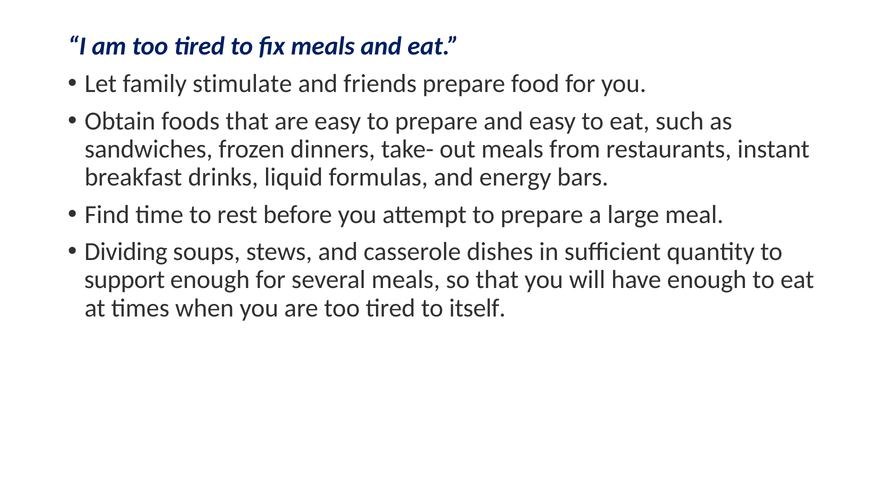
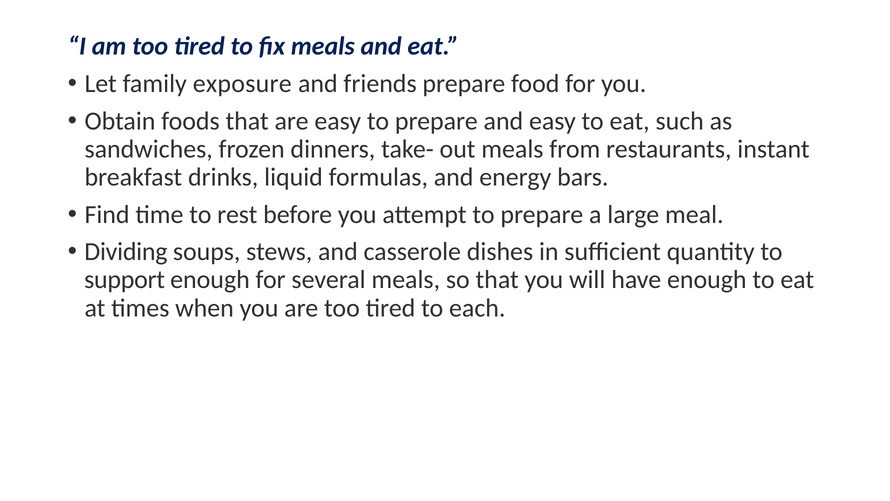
stimulate: stimulate -> exposure
itself: itself -> each
